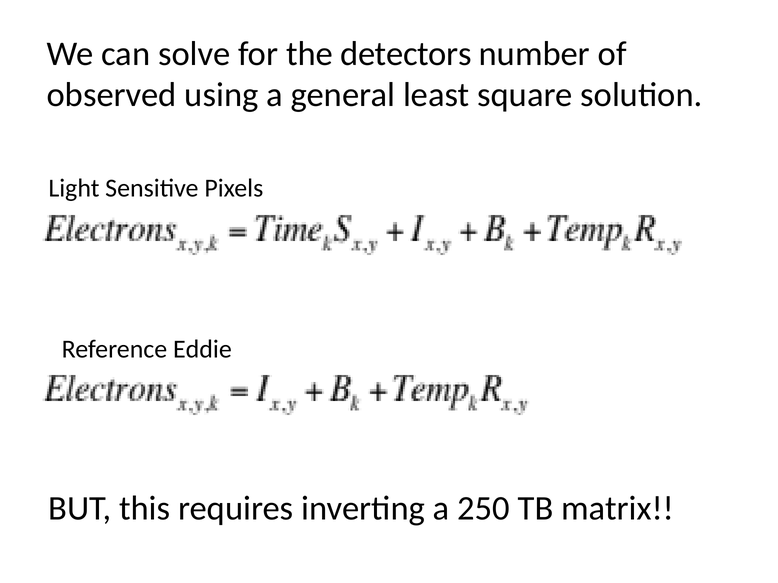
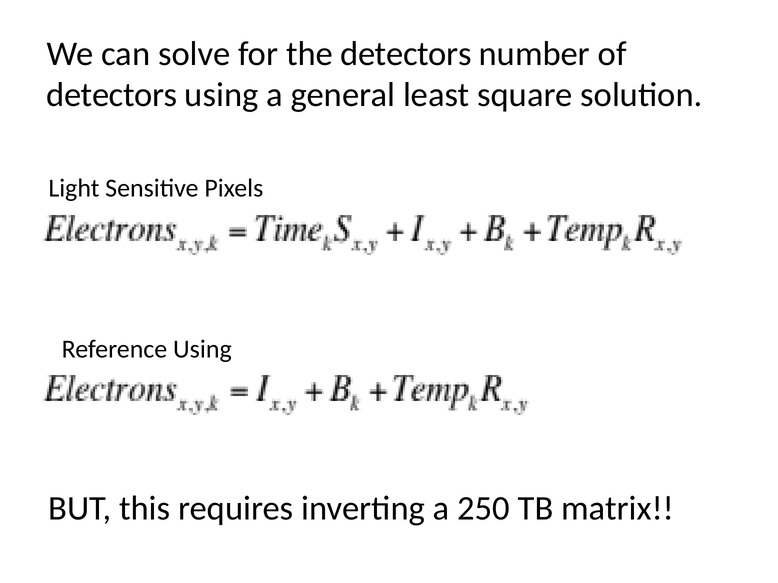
observed at (112, 95): observed -> detectors
Reference Eddie: Eddie -> Using
